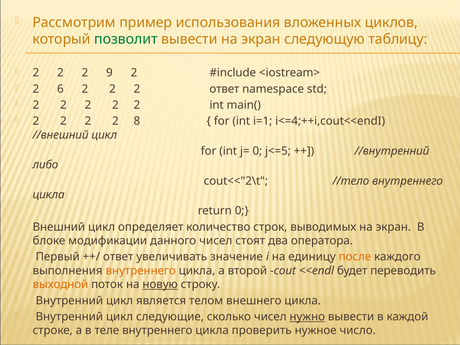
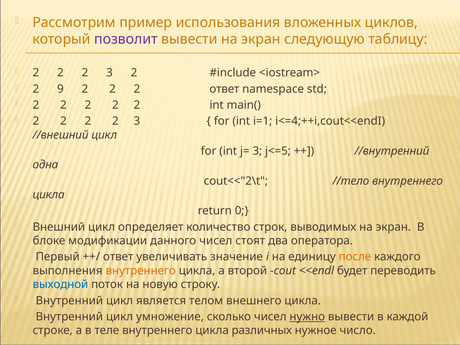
позволит colour: green -> purple
9 at (109, 73): 9 -> 3
6: 6 -> 9
8 at (137, 121): 8 -> 3
j= 0: 0 -> 3
либо: либо -> одна
выходной colour: orange -> blue
новую underline: present -> none
следующие: следующие -> умножение
проверить: проверить -> различных
